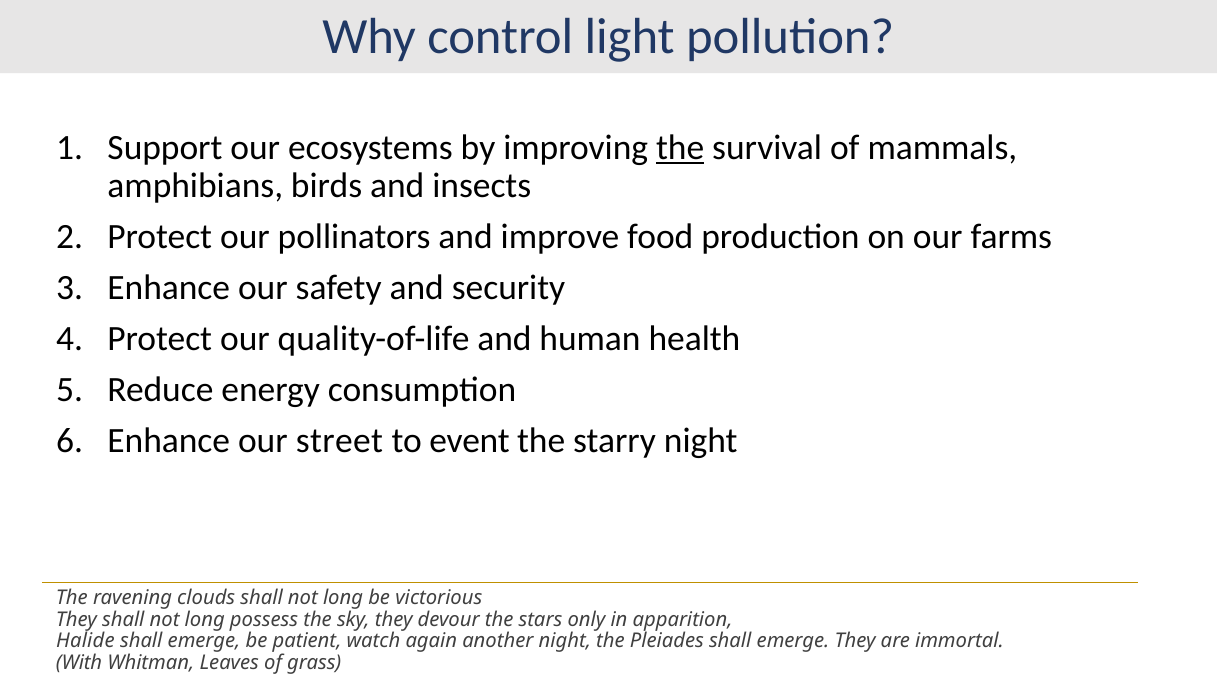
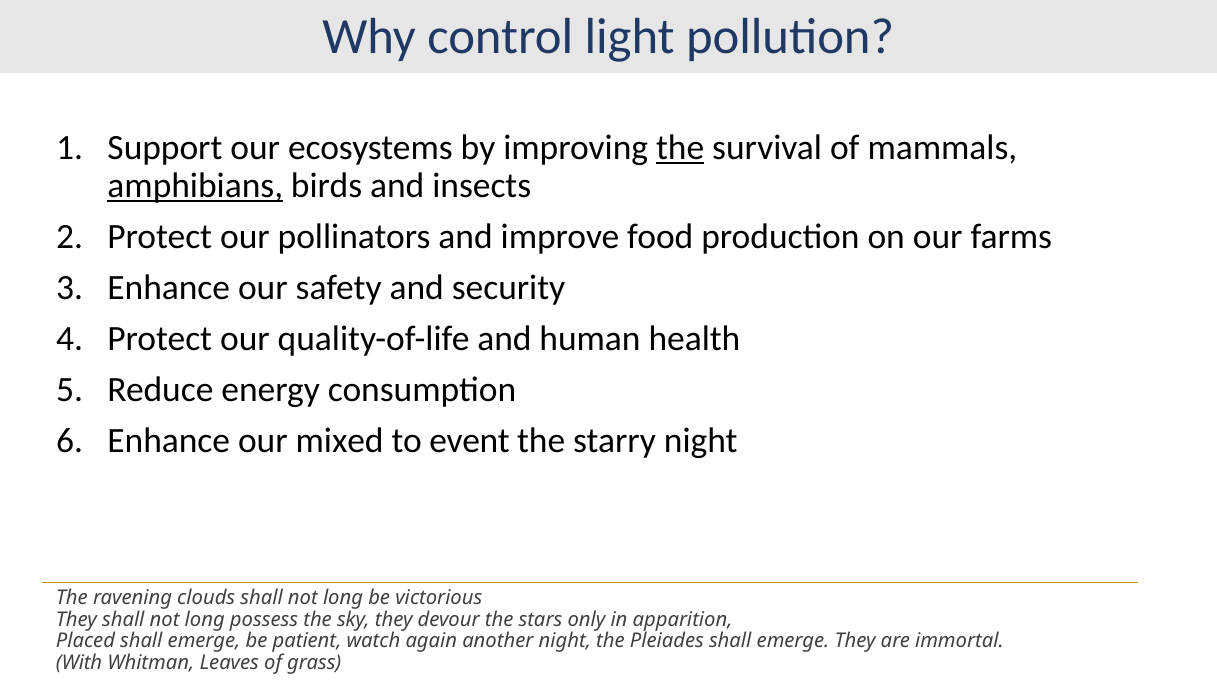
amphibians underline: none -> present
street: street -> mixed
Halide: Halide -> Placed
